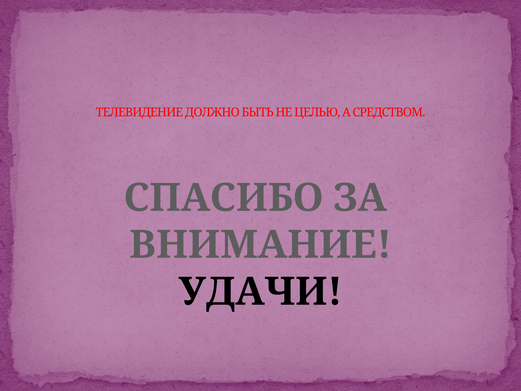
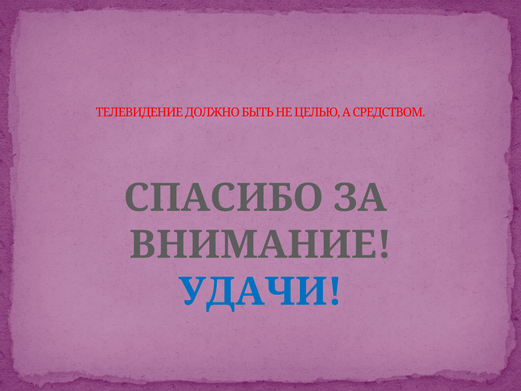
УДАЧИ colour: black -> blue
